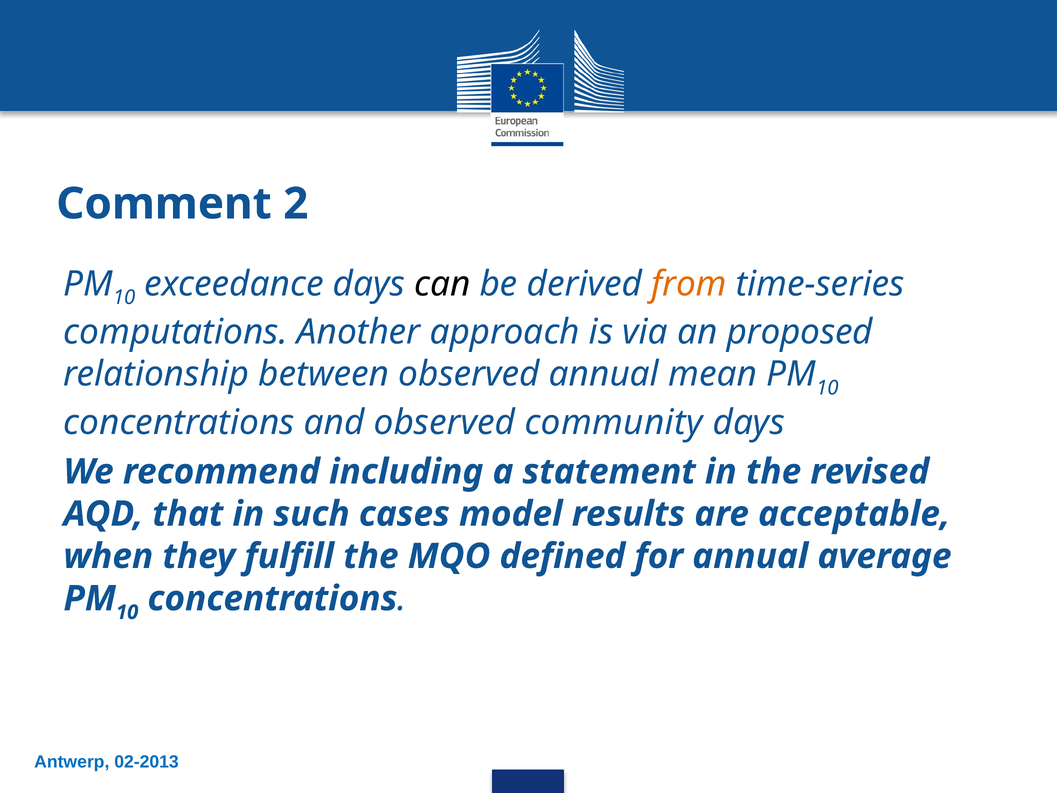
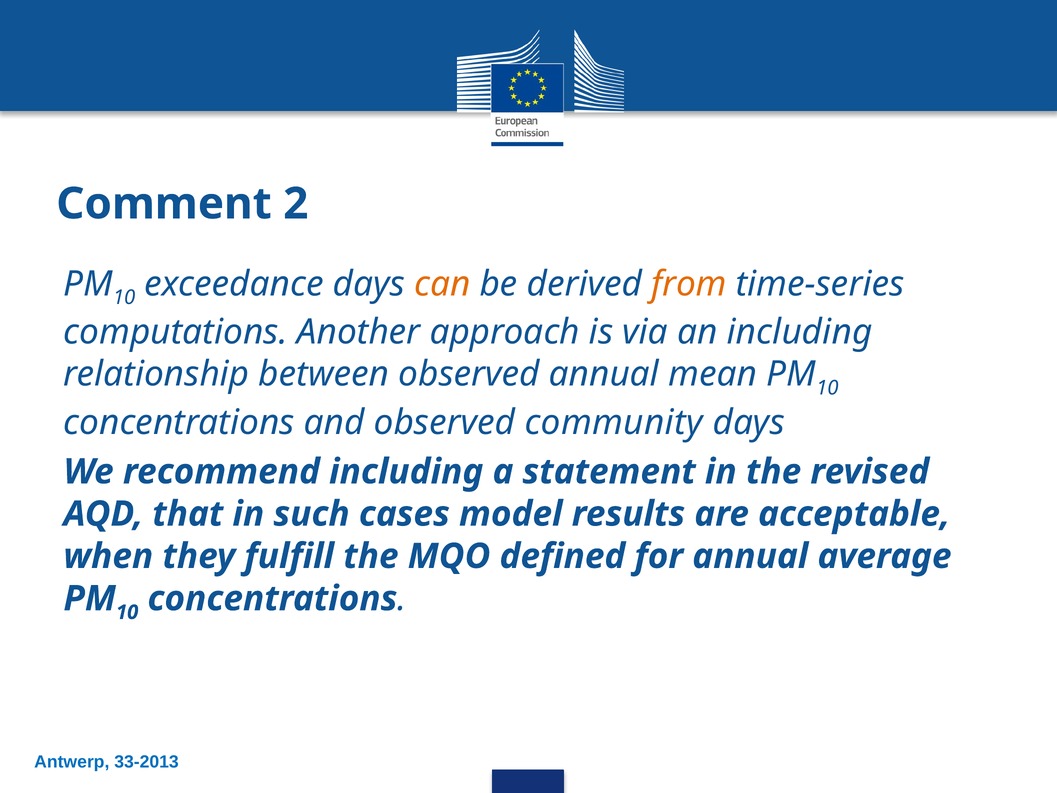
can colour: black -> orange
an proposed: proposed -> including
02-2013: 02-2013 -> 33-2013
